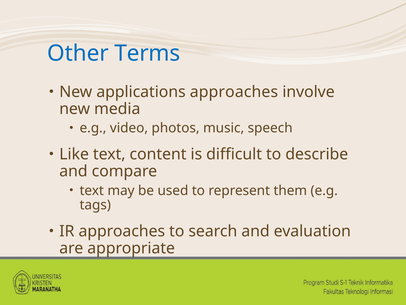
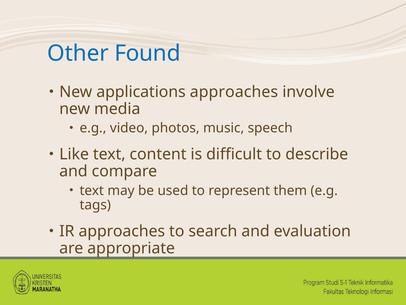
Terms: Terms -> Found
